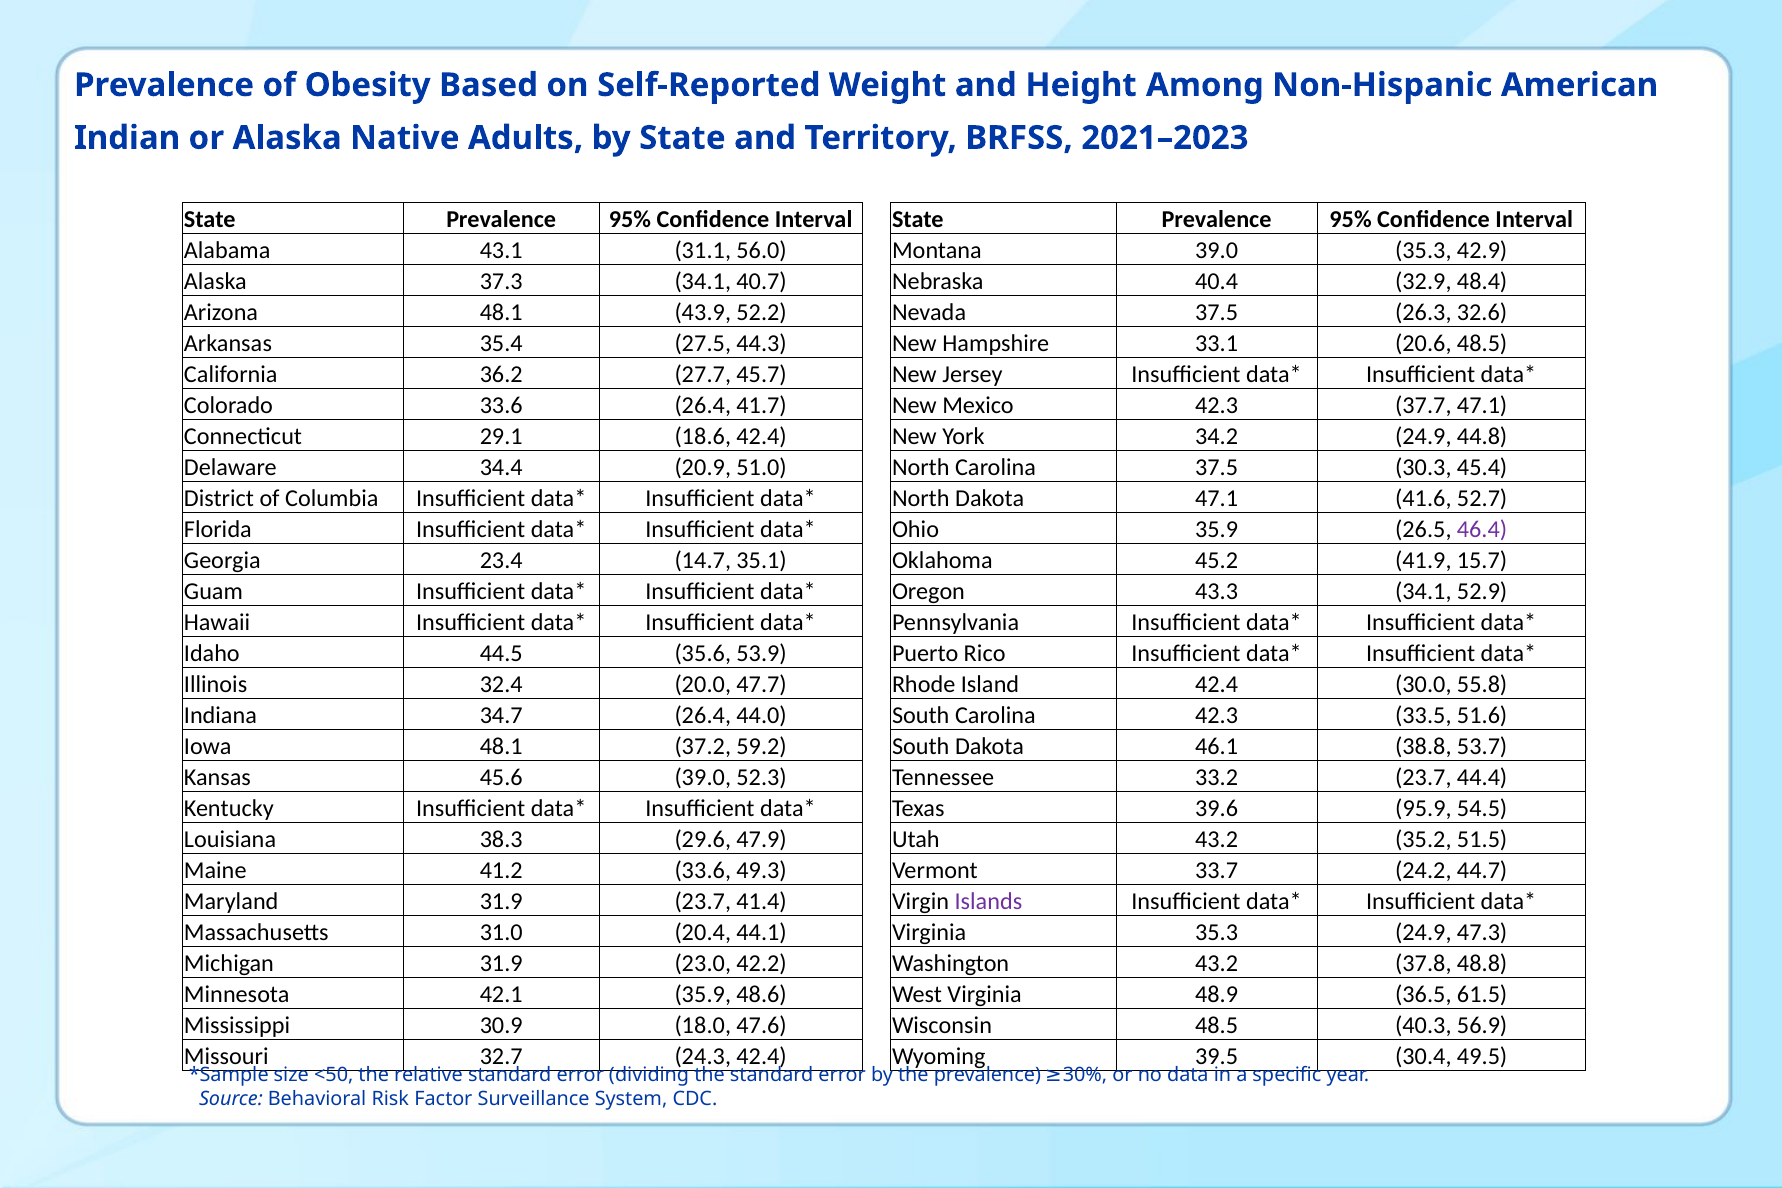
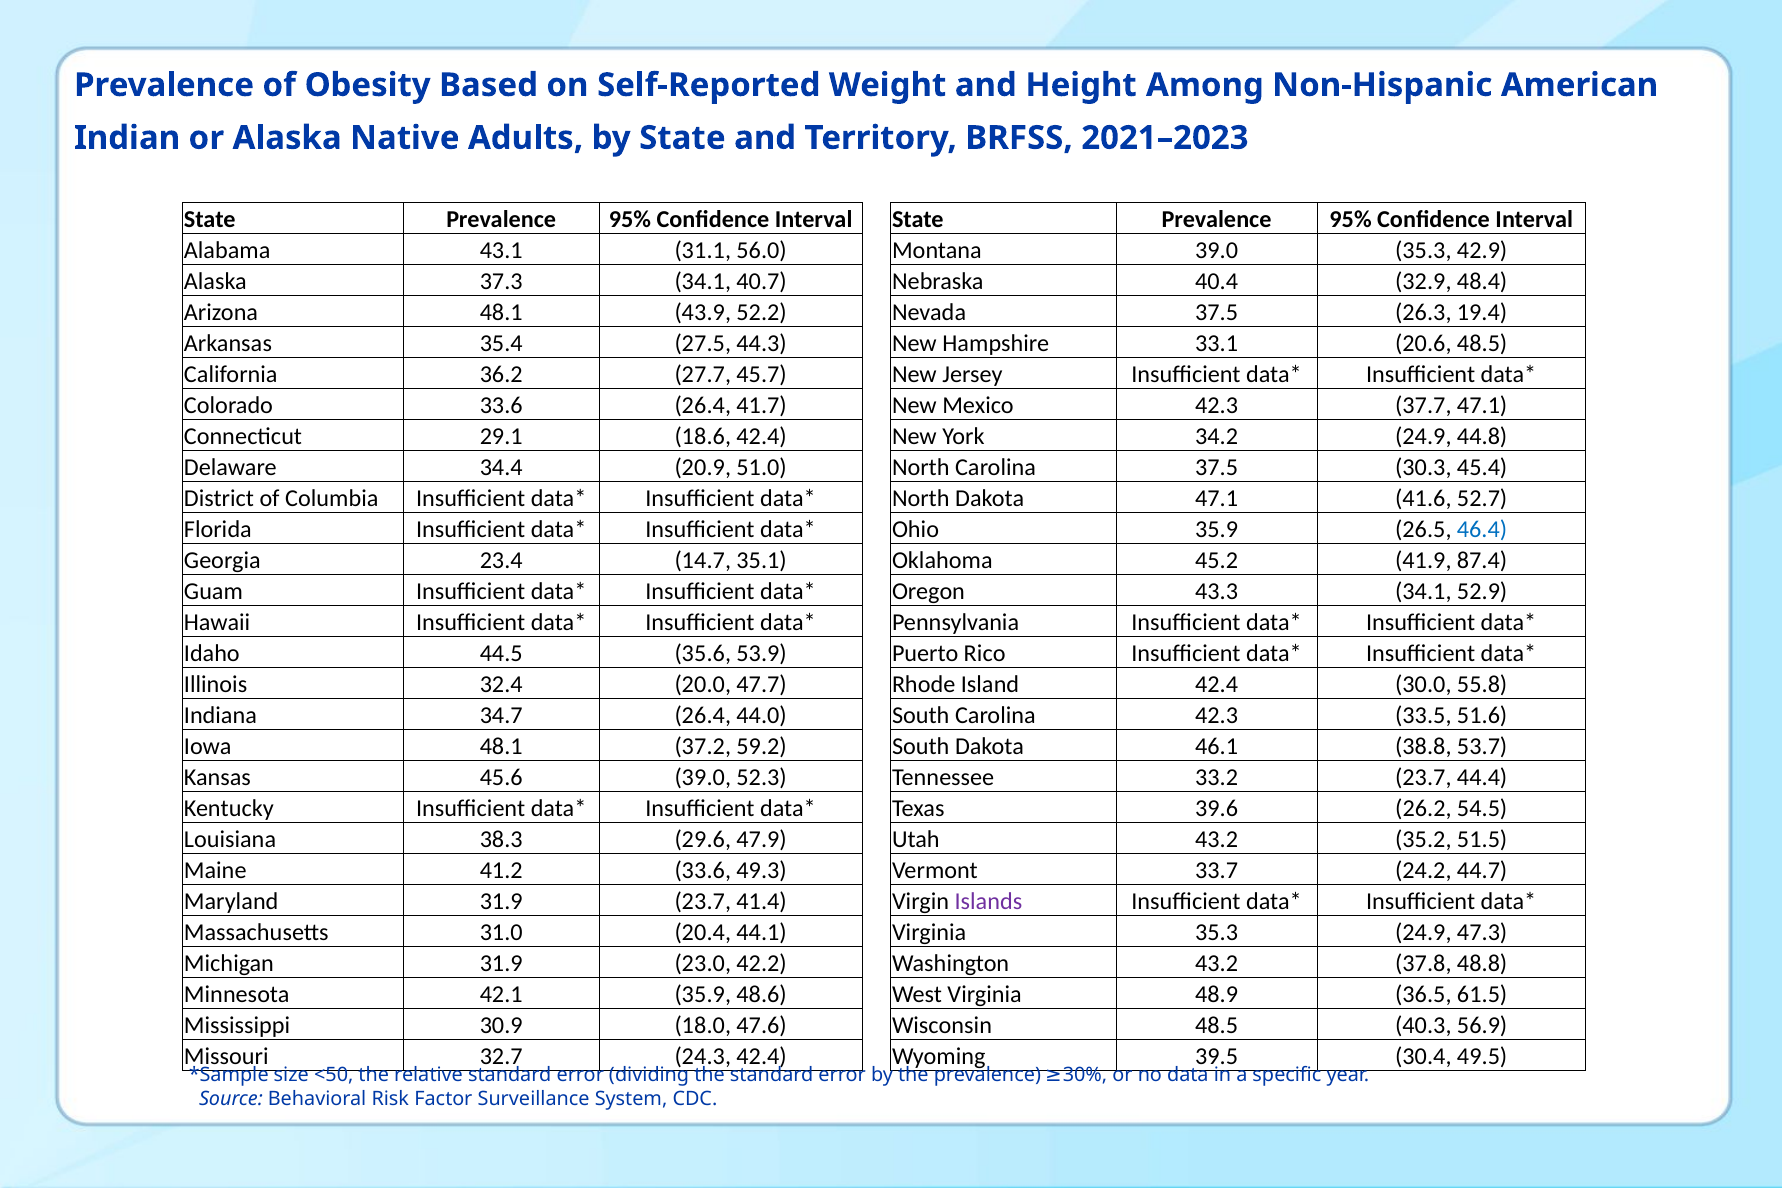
32.6: 32.6 -> 19.4
46.4 colour: purple -> blue
15.7: 15.7 -> 87.4
95.9: 95.9 -> 26.2
